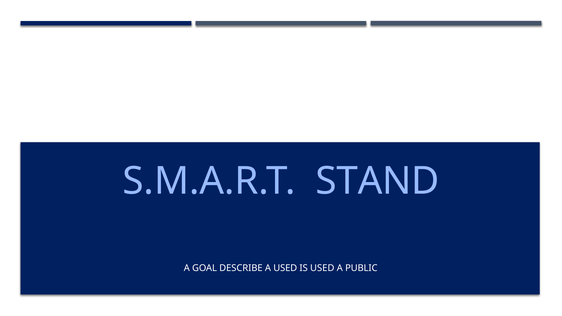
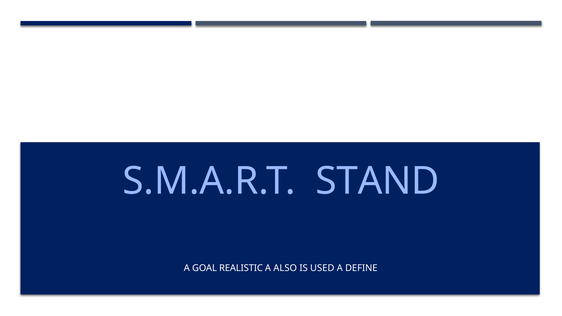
DESCRIBE: DESCRIBE -> REALISTIC
A USED: USED -> ALSO
PUBLIC: PUBLIC -> DEFINE
